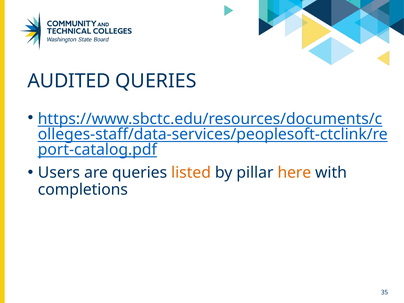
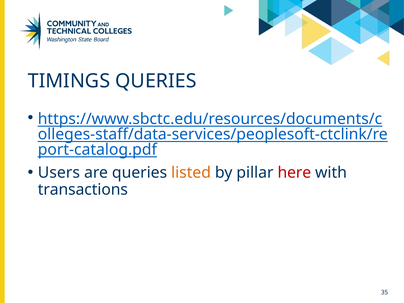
AUDITED: AUDITED -> TIMINGS
here colour: orange -> red
completions: completions -> transactions
